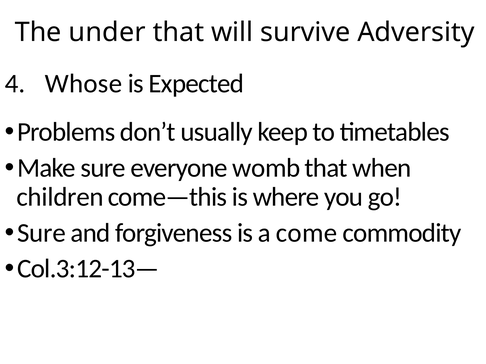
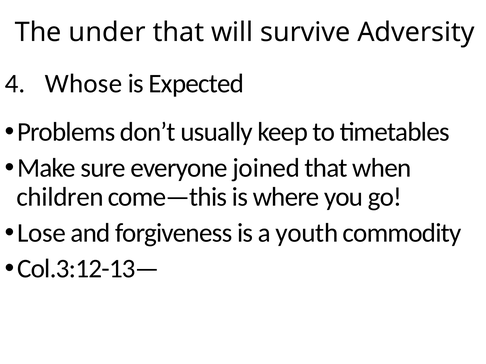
womb: womb -> joined
Sure at (41, 233): Sure -> Lose
come: come -> youth
